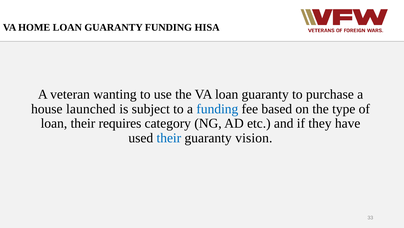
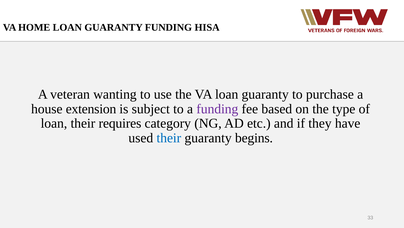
launched: launched -> extension
funding at (217, 109) colour: blue -> purple
vision: vision -> begins
